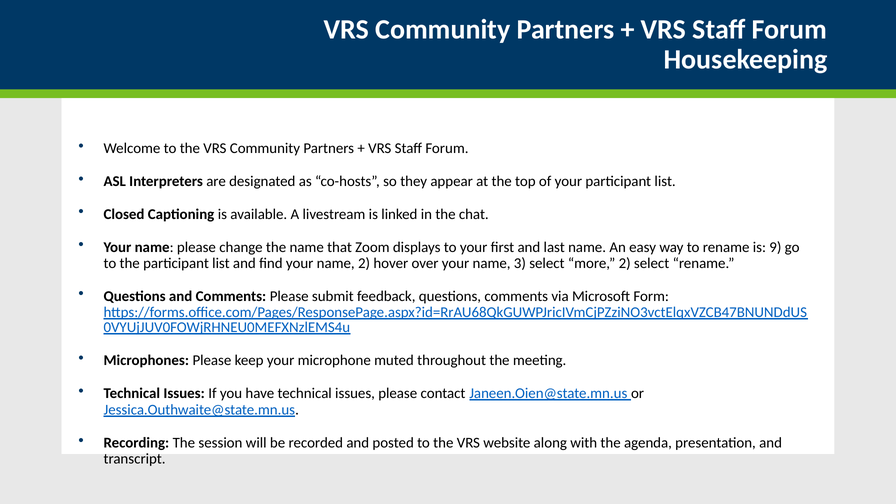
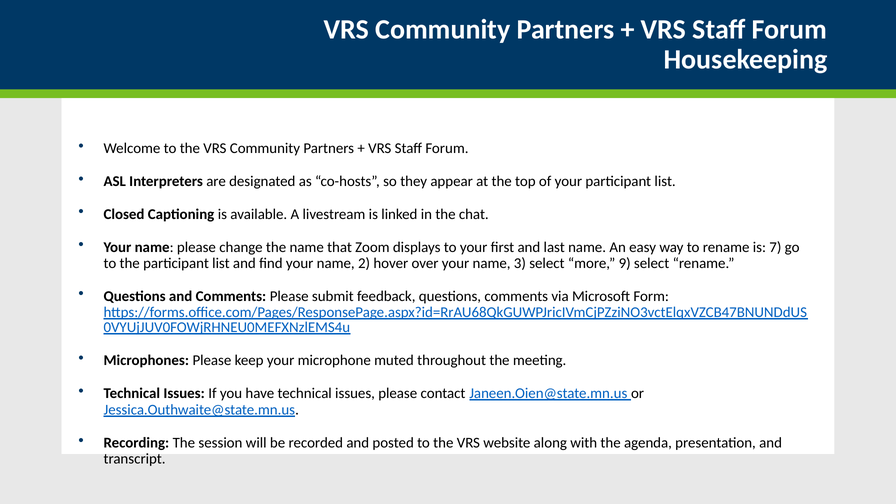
9: 9 -> 7
more 2: 2 -> 9
